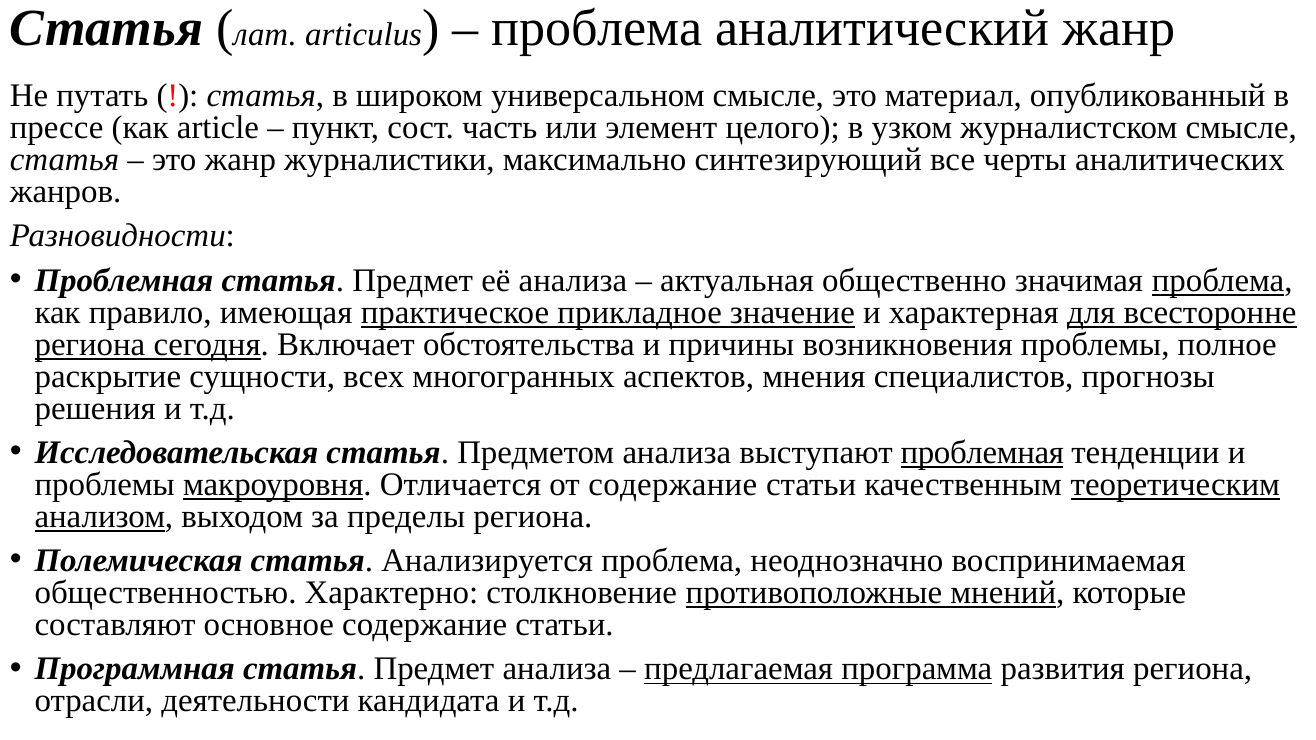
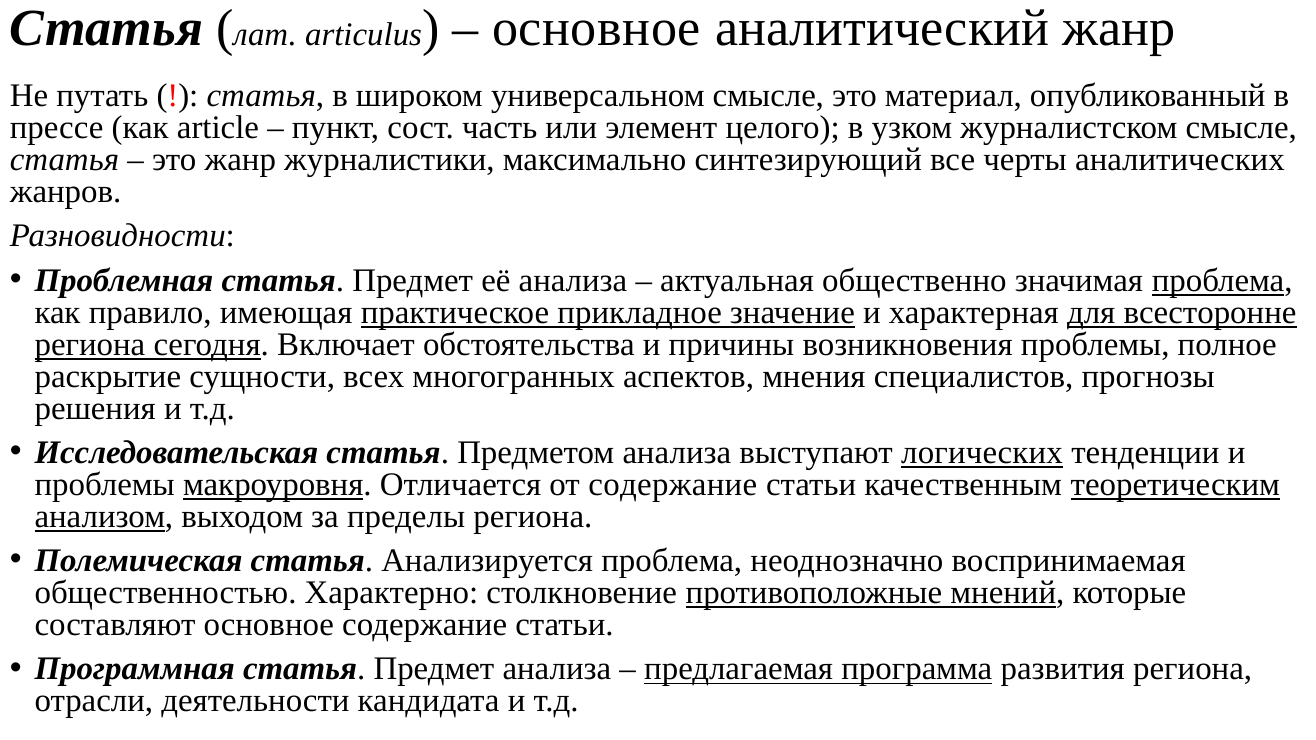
проблема at (597, 28): проблема -> основное
выступают проблемная: проблемная -> логических
